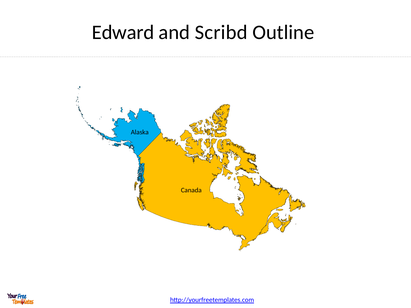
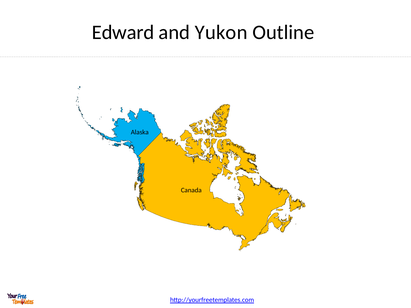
Scribd: Scribd -> Yukon
